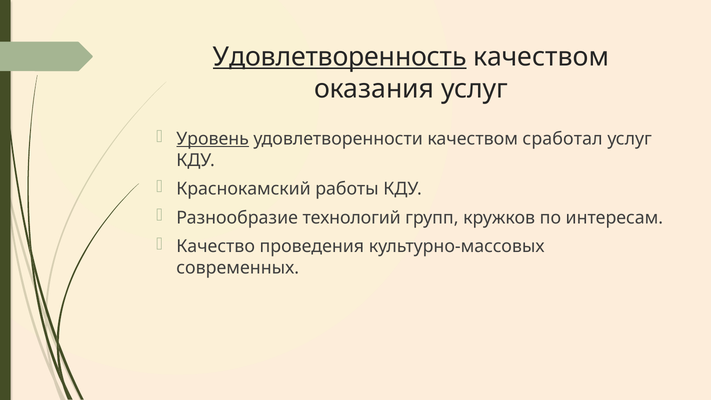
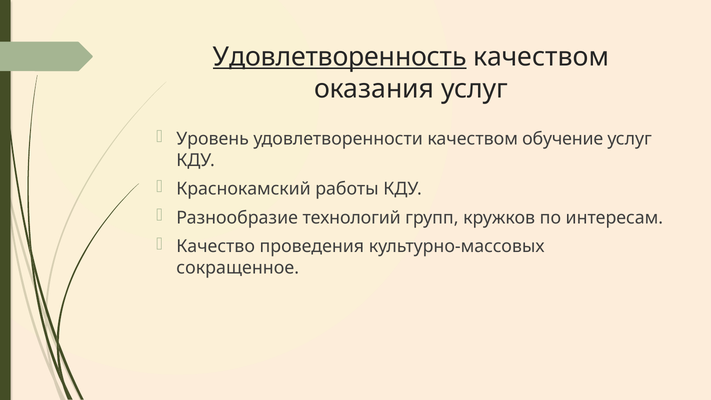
Уровень underline: present -> none
сработал: сработал -> обучение
современных: современных -> сокращенное
